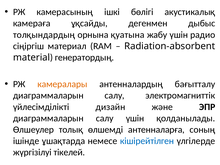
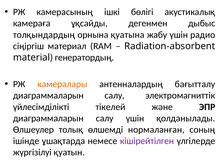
дизайн: дизайн -> тікелей
антенналарға: антенналарға -> нормаланған
кішірейтілген colour: blue -> purple
тікелей: тікелей -> қуатын
